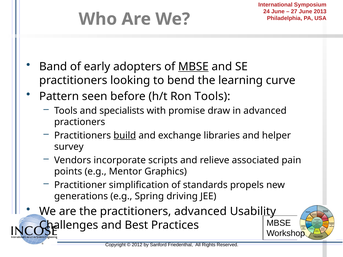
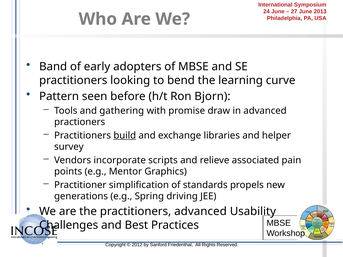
MBSE at (193, 67) underline: present -> none
Ron Tools: Tools -> Bjorn
specialists: specialists -> gathering
